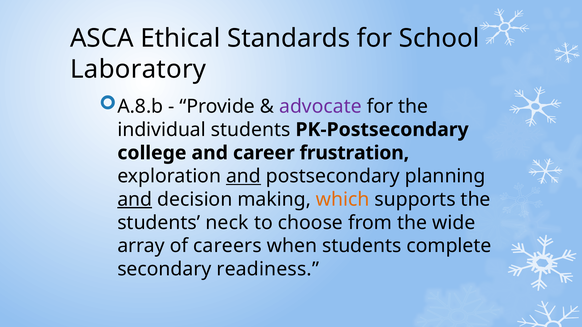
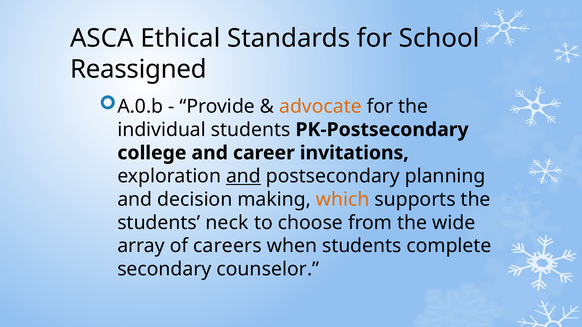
Laboratory: Laboratory -> Reassigned
A.8.b: A.8.b -> A.0.b
advocate colour: purple -> orange
frustration: frustration -> invitations
and at (135, 200) underline: present -> none
readiness: readiness -> counselor
